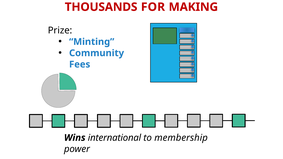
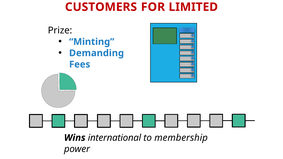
THOUSANDS: THOUSANDS -> CUSTOMERS
MAKING: MAKING -> LIMITED
Community: Community -> Demanding
